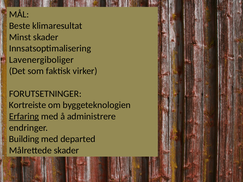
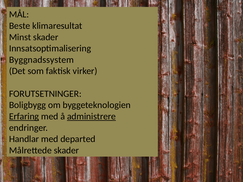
Lavenergiboliger: Lavenergiboliger -> Byggnadssystem
Kortreiste: Kortreiste -> Boligbygg
administrere underline: none -> present
Building: Building -> Handlar
